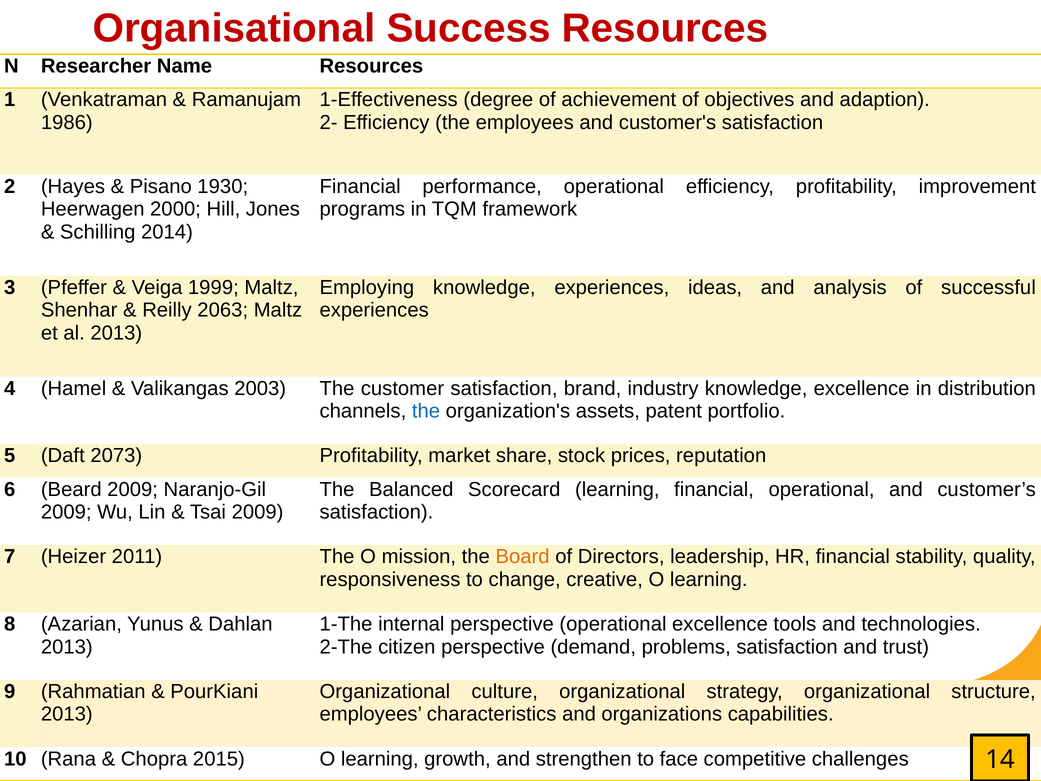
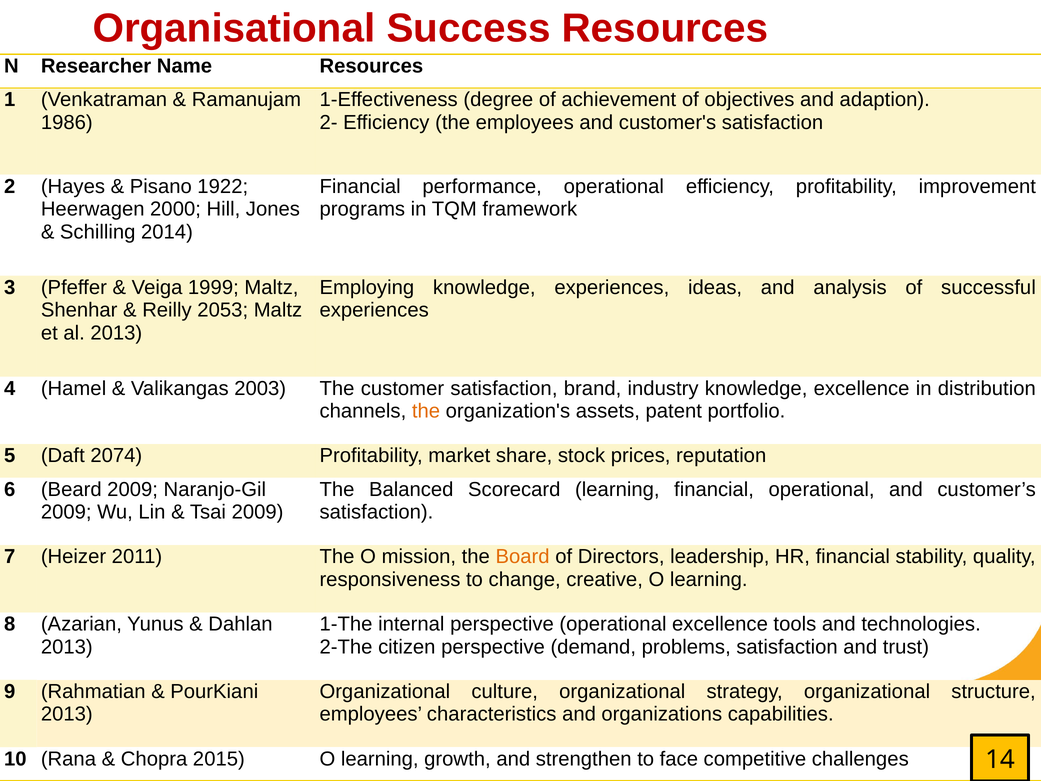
1930: 1930 -> 1922
2063: 2063 -> 2053
the at (426, 411) colour: blue -> orange
2073: 2073 -> 2074
